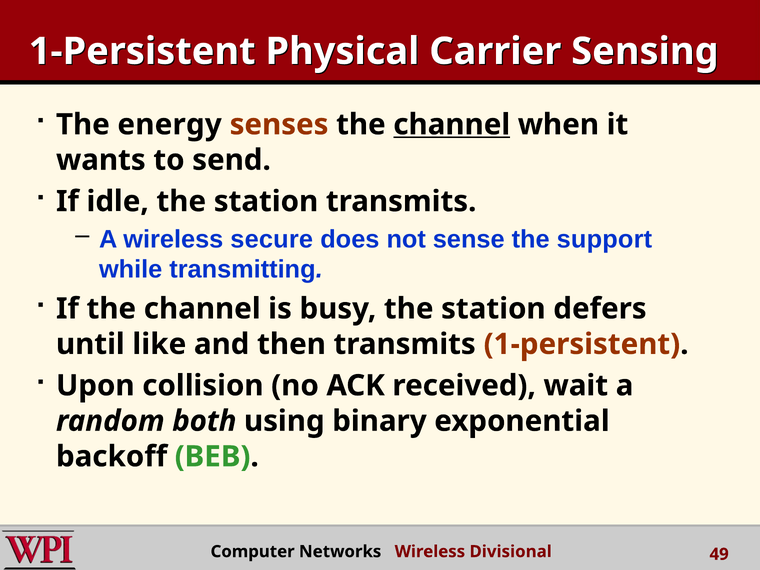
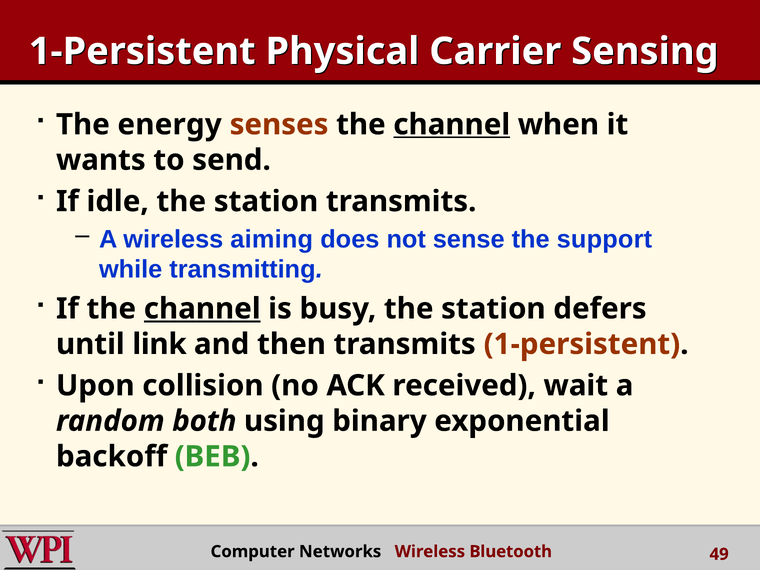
secure: secure -> aiming
channel at (202, 309) underline: none -> present
like: like -> link
Divisional: Divisional -> Bluetooth
